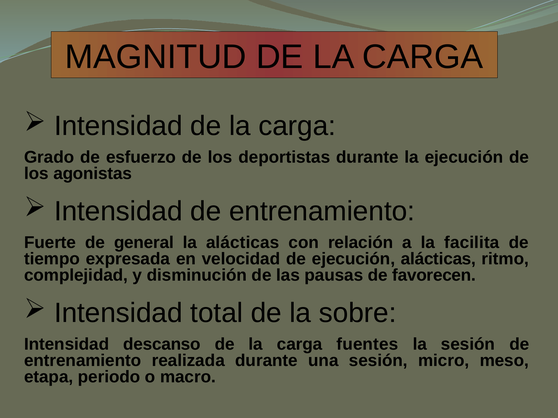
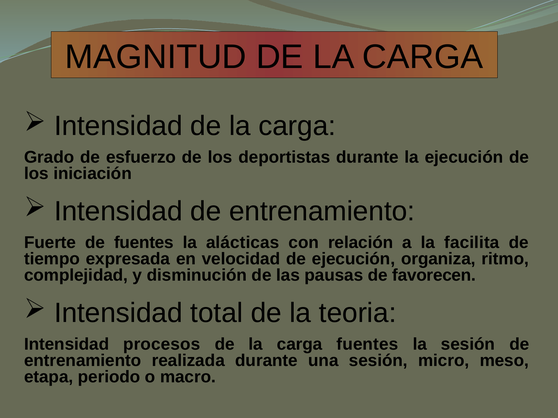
agonistas: agonistas -> iniciación
de general: general -> fuentes
ejecución alácticas: alácticas -> organiza
sobre: sobre -> teoria
descanso: descanso -> procesos
